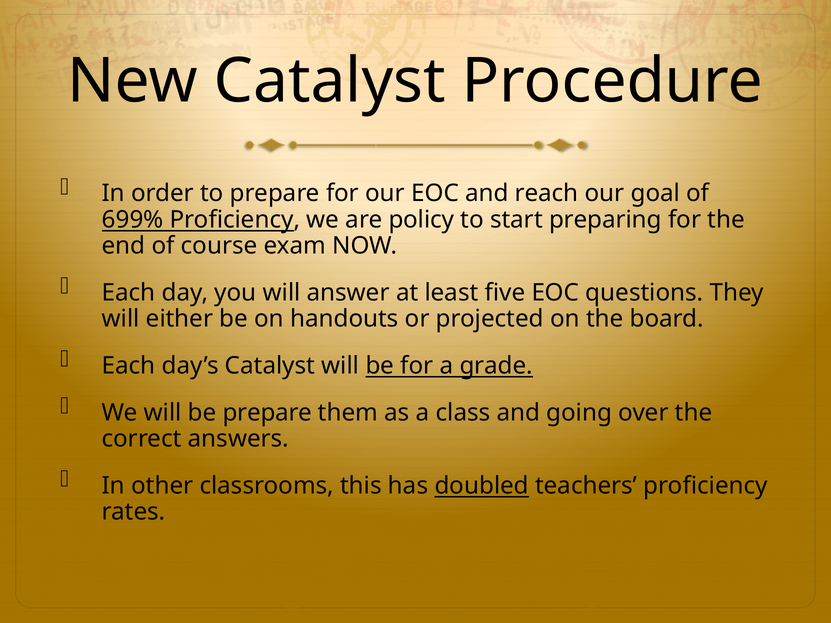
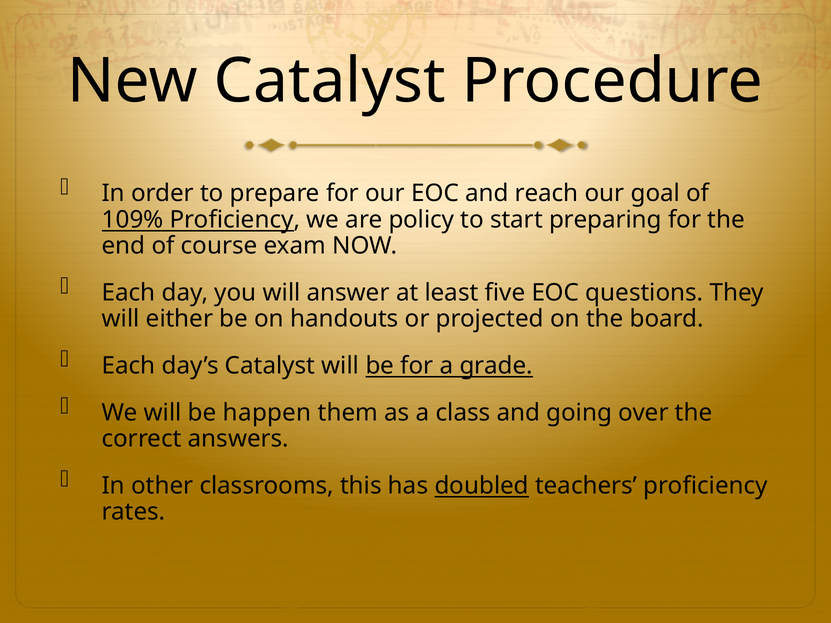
699%: 699% -> 109%
be prepare: prepare -> happen
